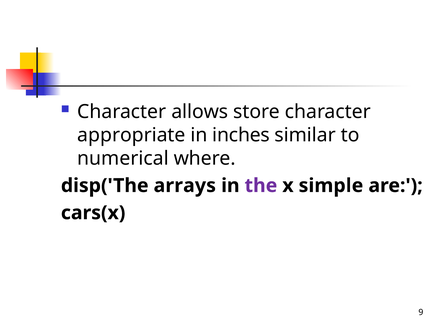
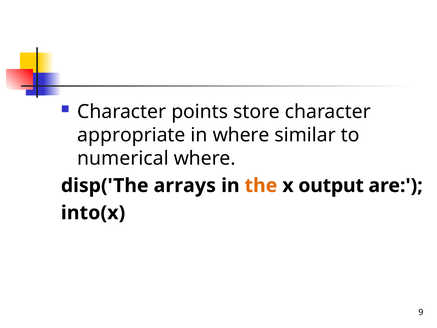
allows: allows -> points
in inches: inches -> where
the colour: purple -> orange
simple: simple -> output
cars(x: cars(x -> into(x
